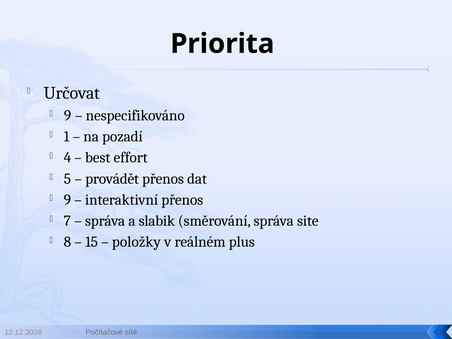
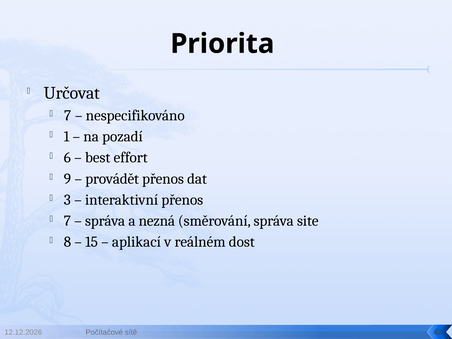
9 at (68, 115): 9 -> 7
4: 4 -> 6
5: 5 -> 9
9 at (67, 200): 9 -> 3
slabik: slabik -> nezná
položky: položky -> aplikací
plus: plus -> dost
